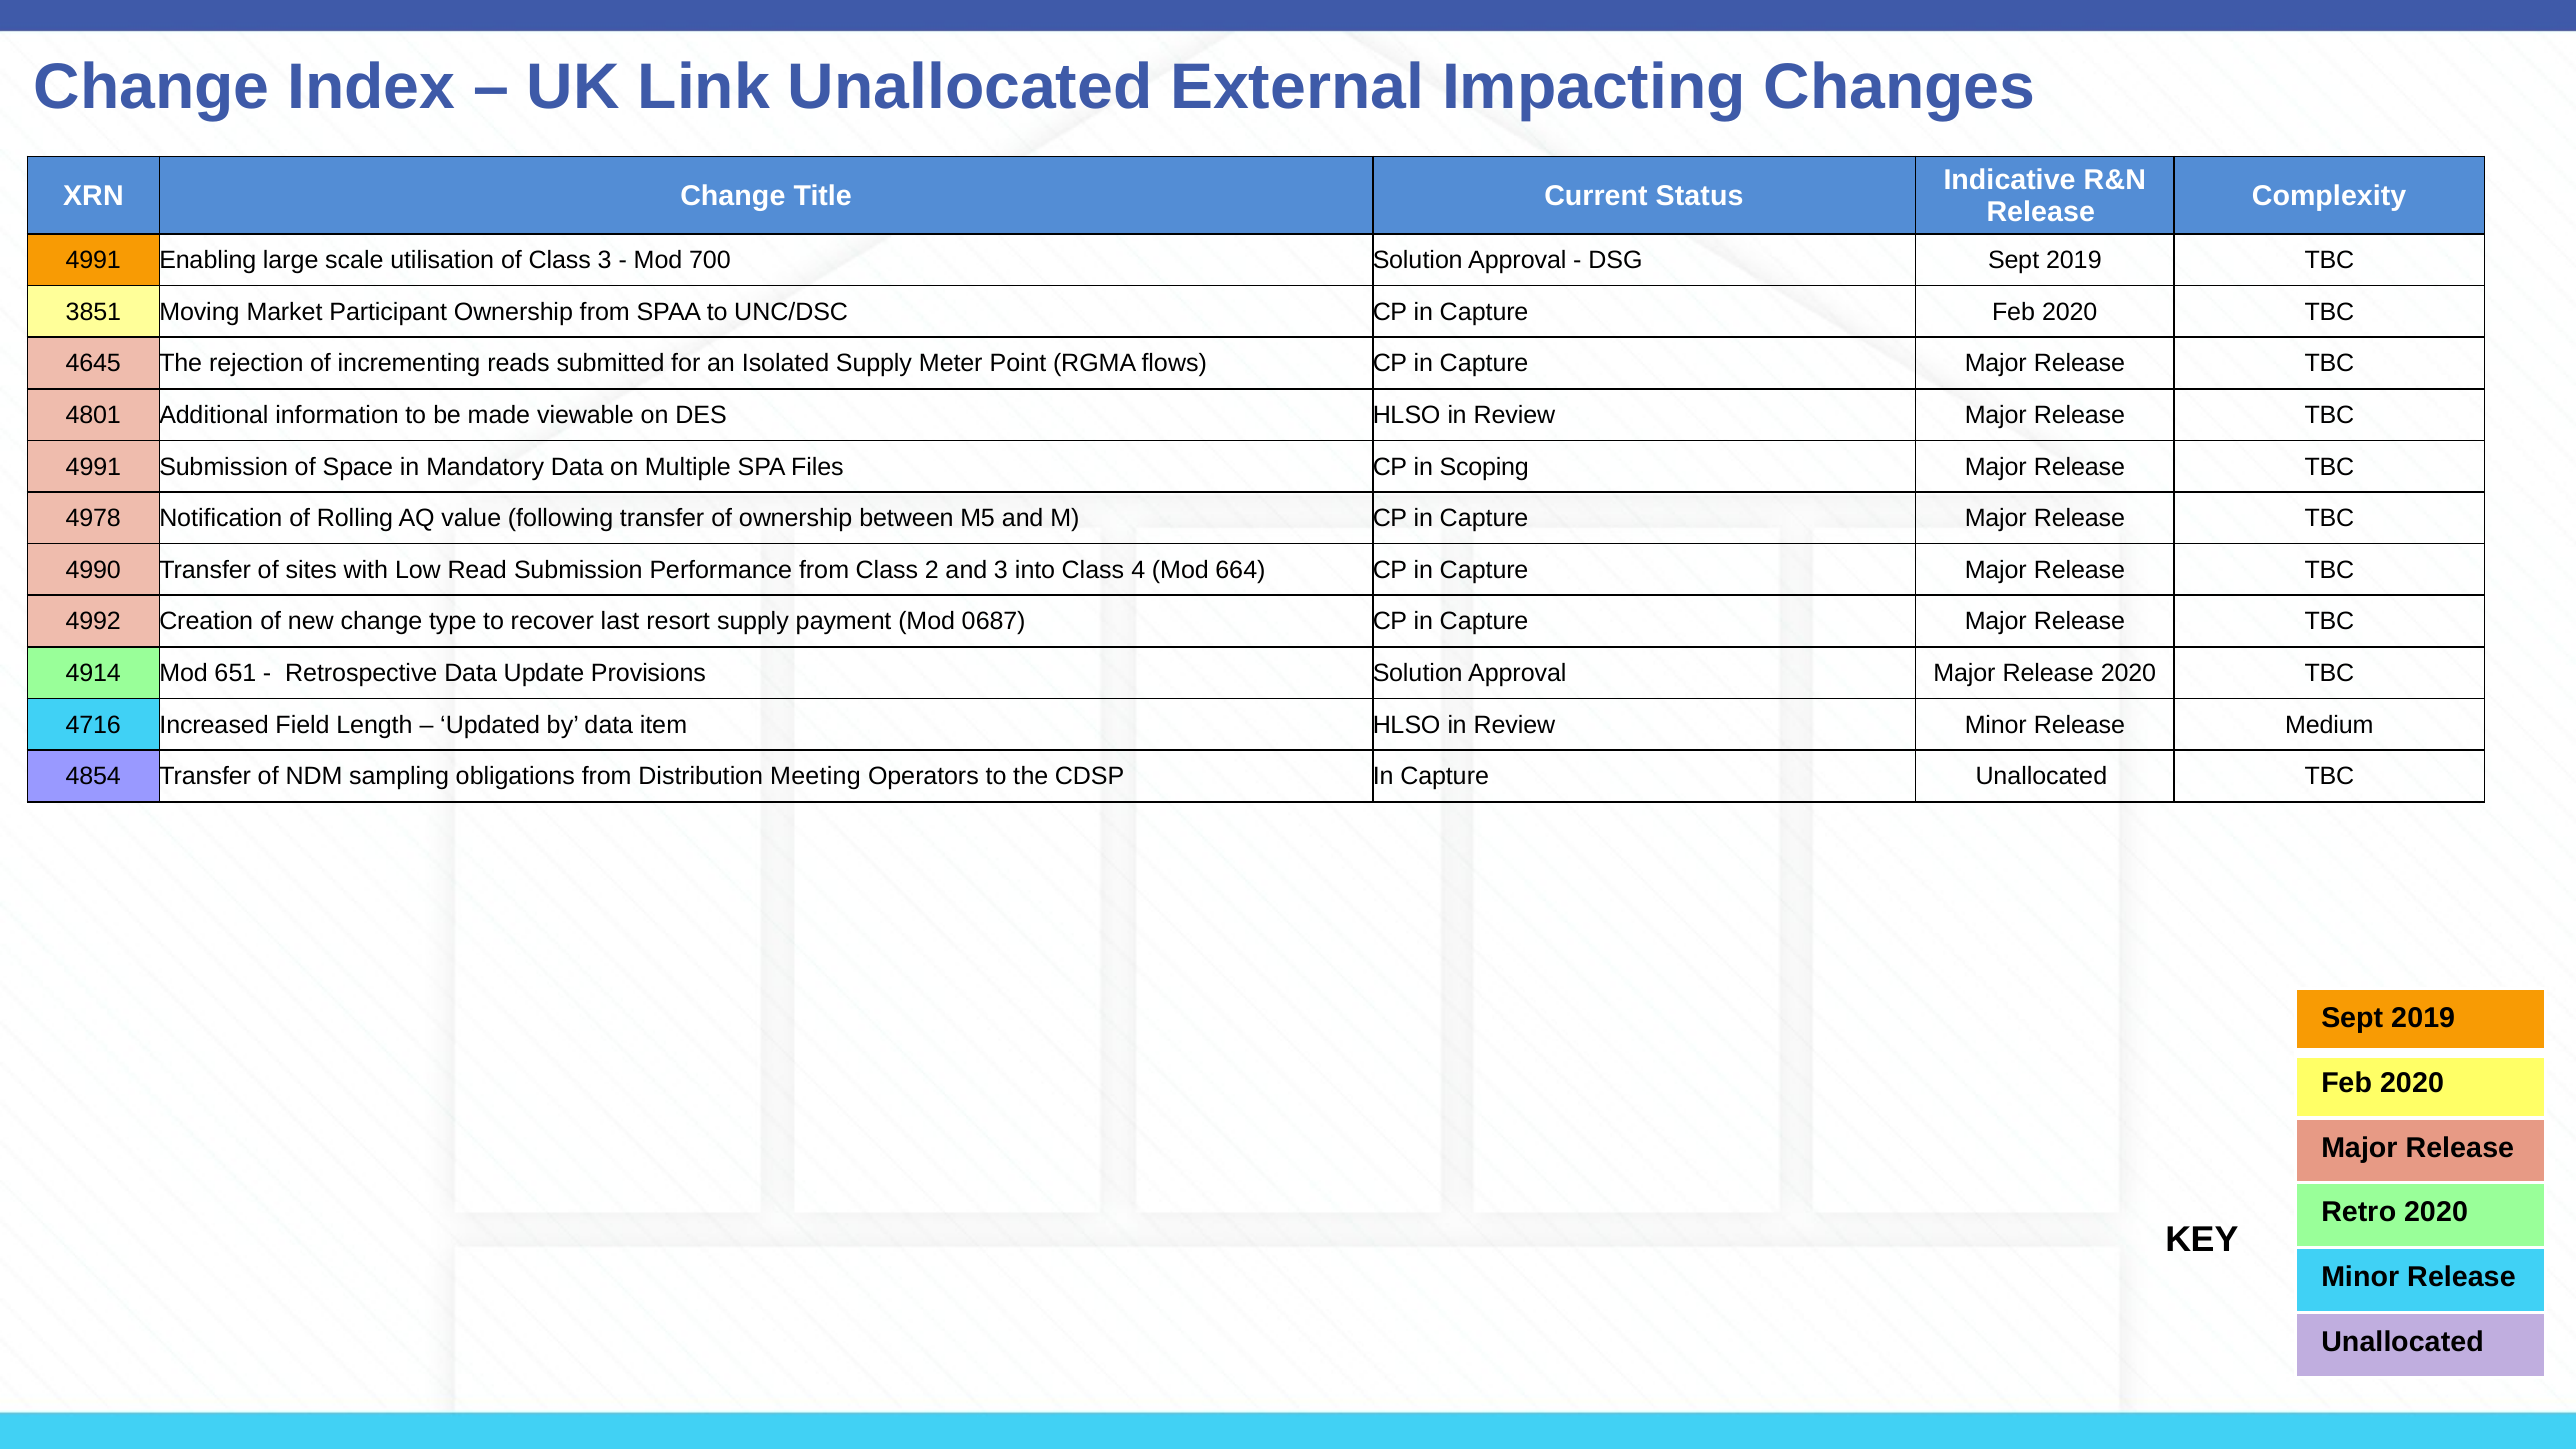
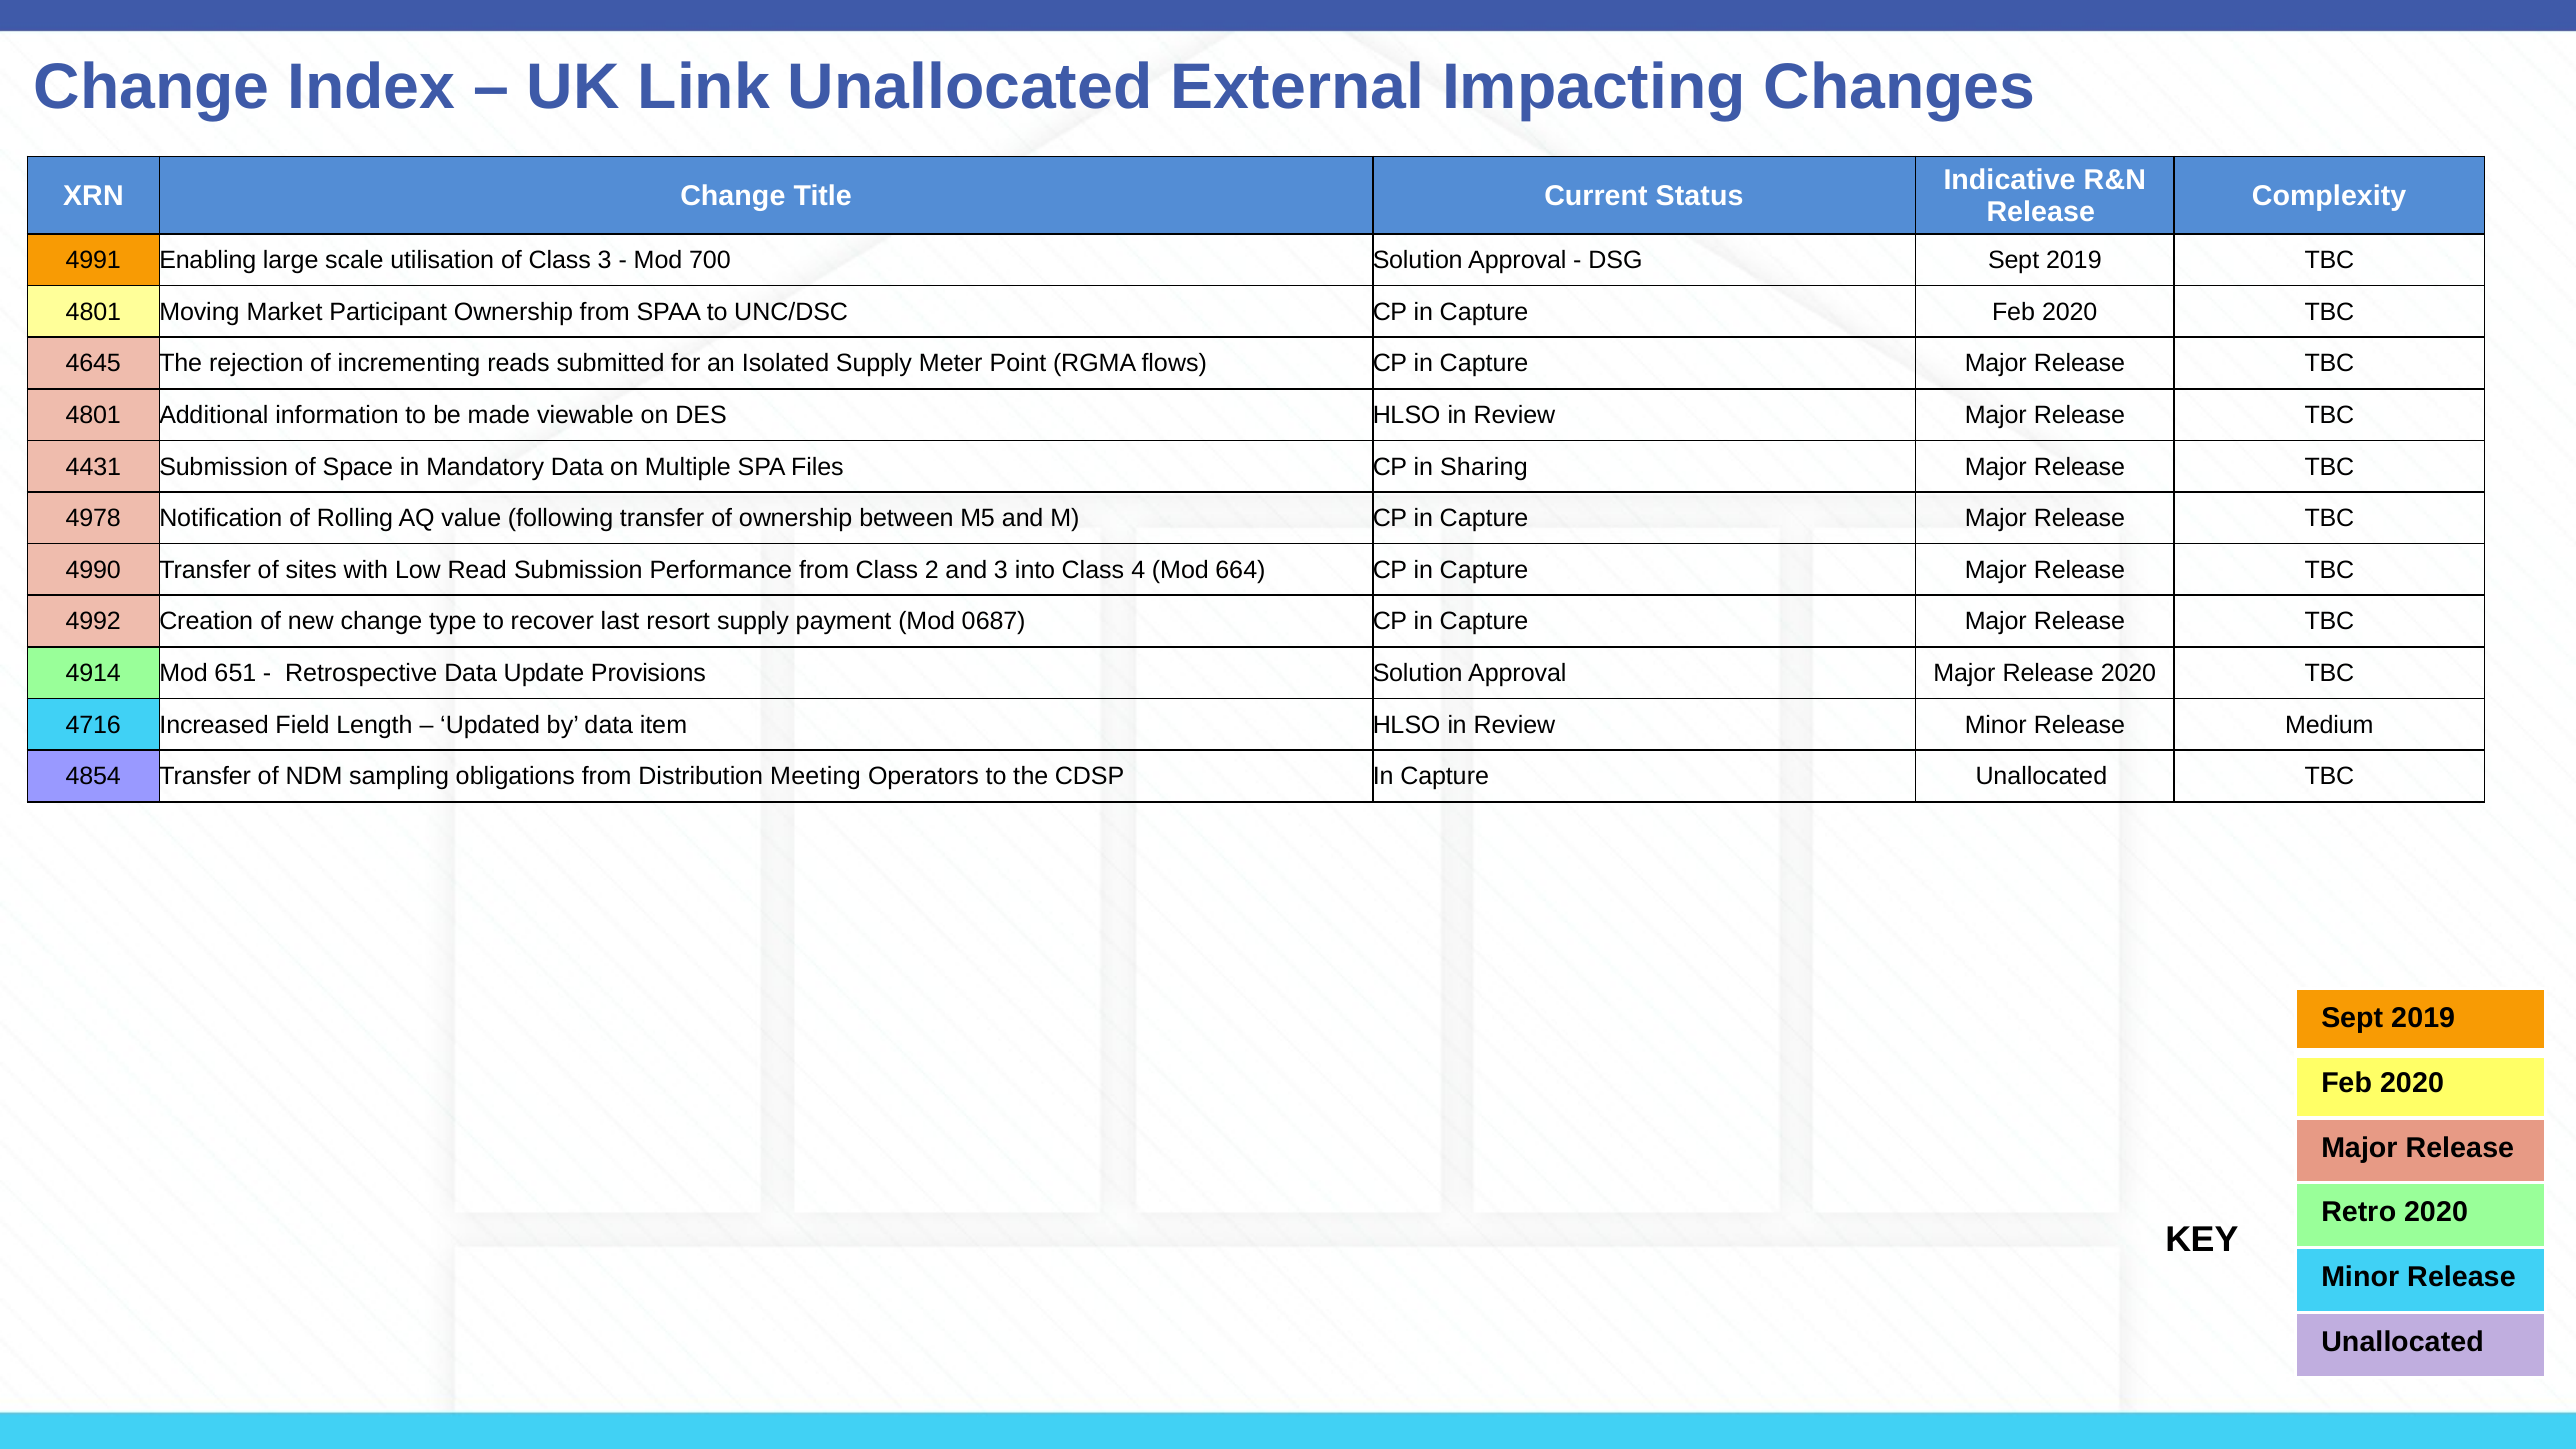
3851 at (93, 312): 3851 -> 4801
4991 at (93, 467): 4991 -> 4431
Scoping: Scoping -> Sharing
